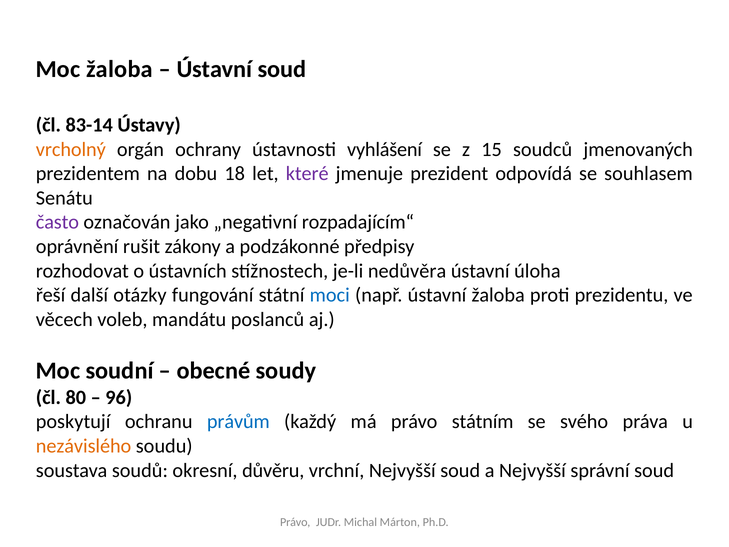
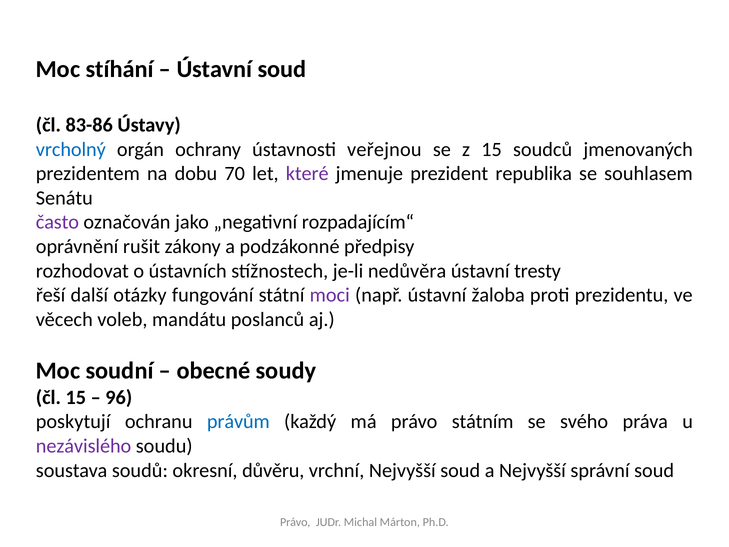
Moc žaloba: žaloba -> stíhání
83-14: 83-14 -> 83-86
vrcholný colour: orange -> blue
vyhlášení: vyhlášení -> veřejnou
18: 18 -> 70
odpovídá: odpovídá -> republika
úloha: úloha -> tresty
moci colour: blue -> purple
čl 80: 80 -> 15
nezávislého colour: orange -> purple
